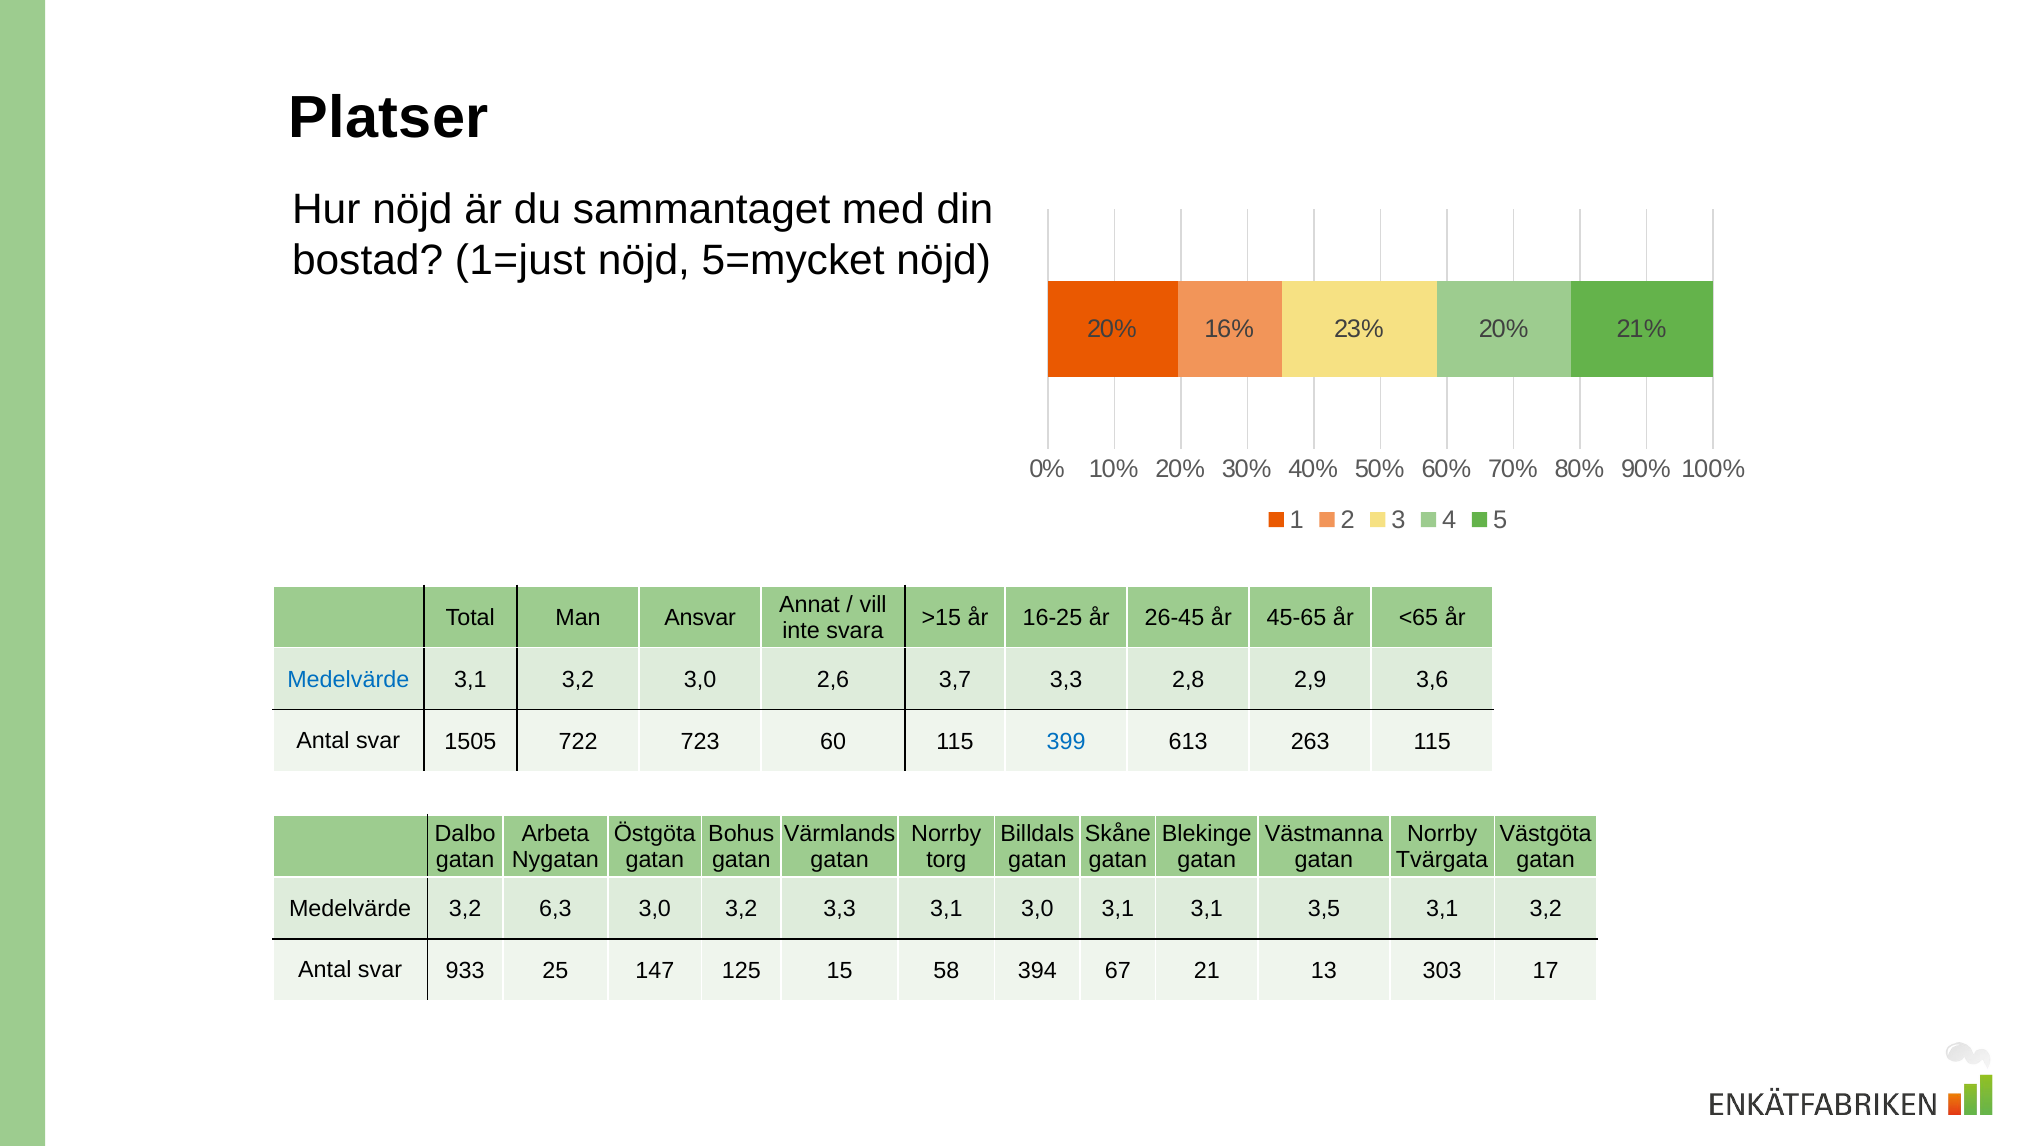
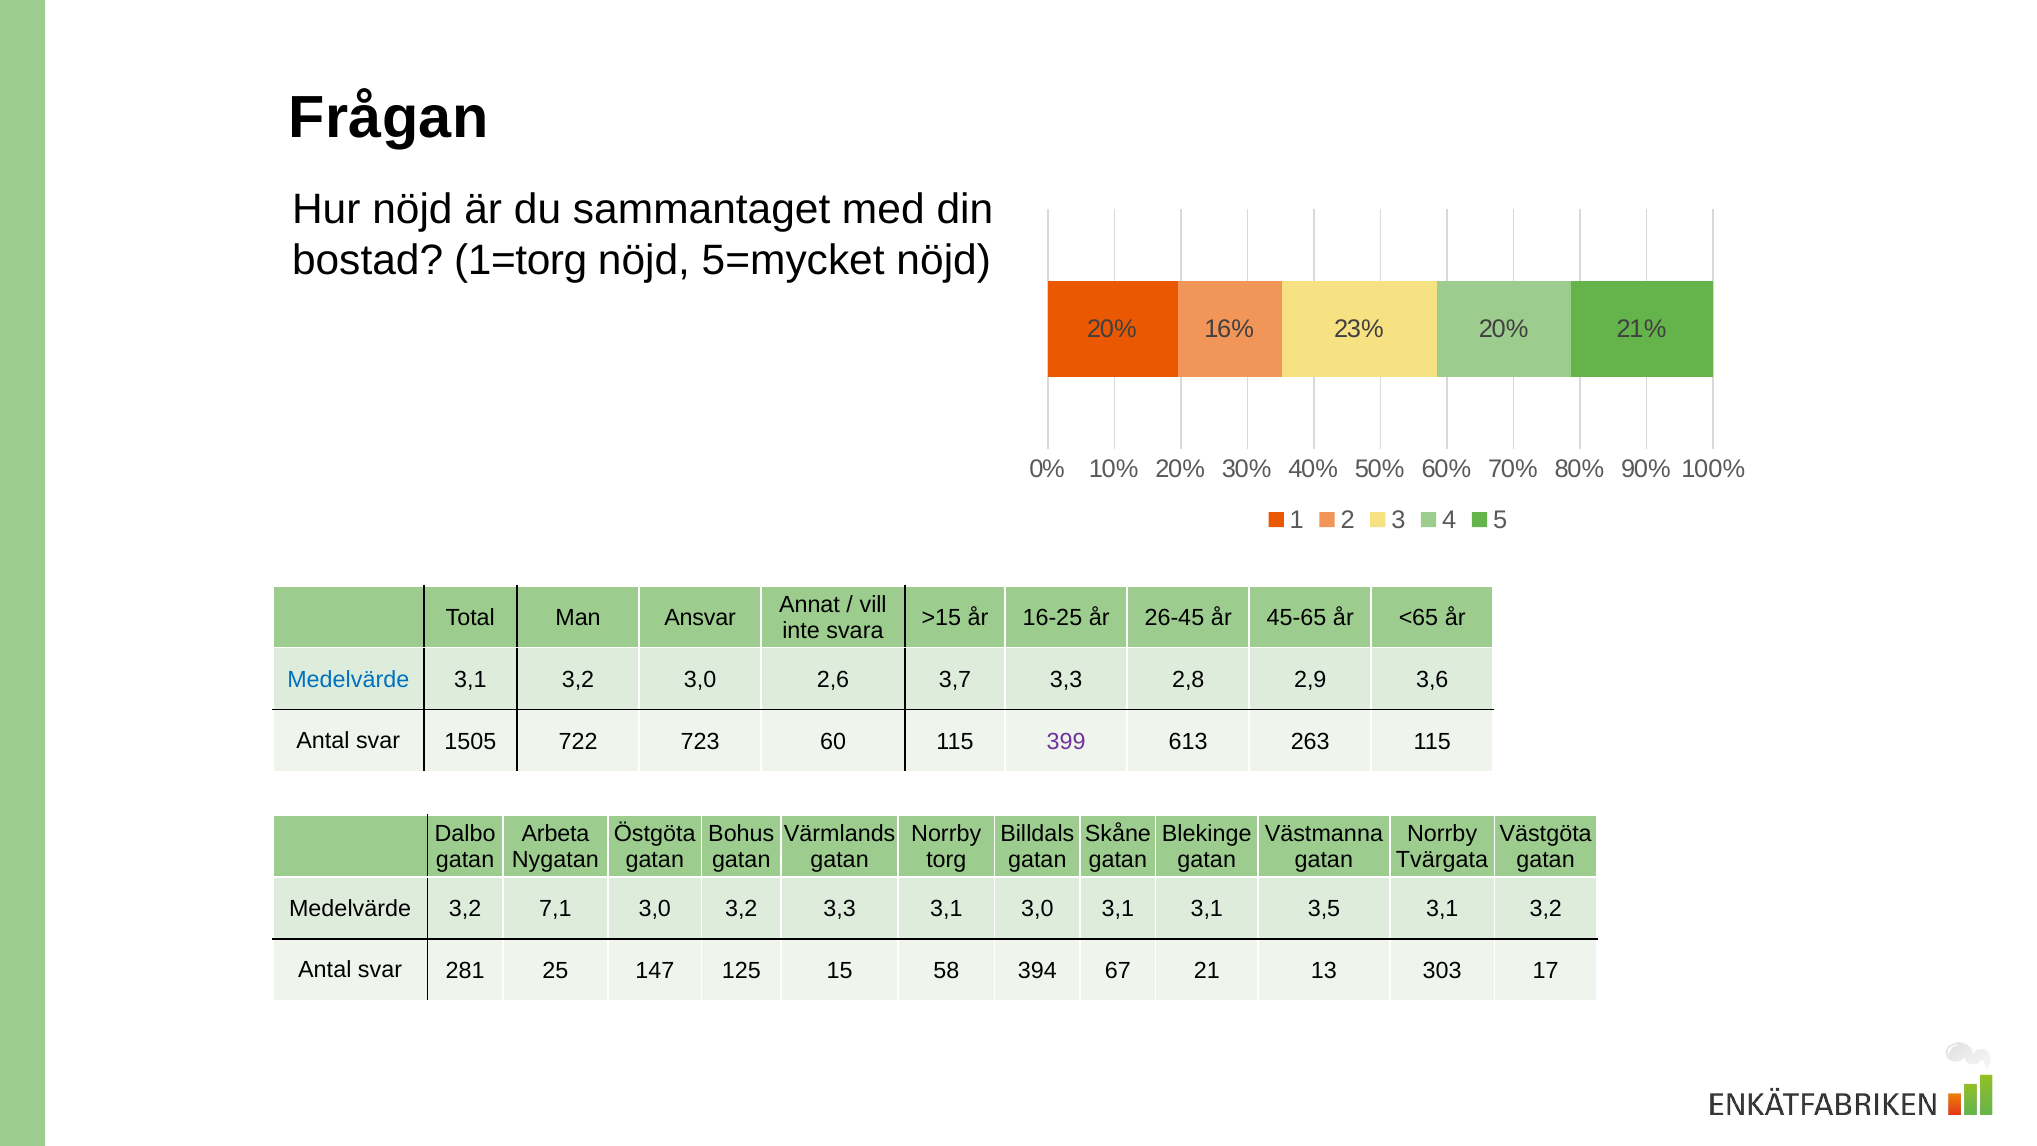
Platser: Platser -> Frågan
1=just: 1=just -> 1=torg
399 colour: blue -> purple
6,3: 6,3 -> 7,1
933: 933 -> 281
